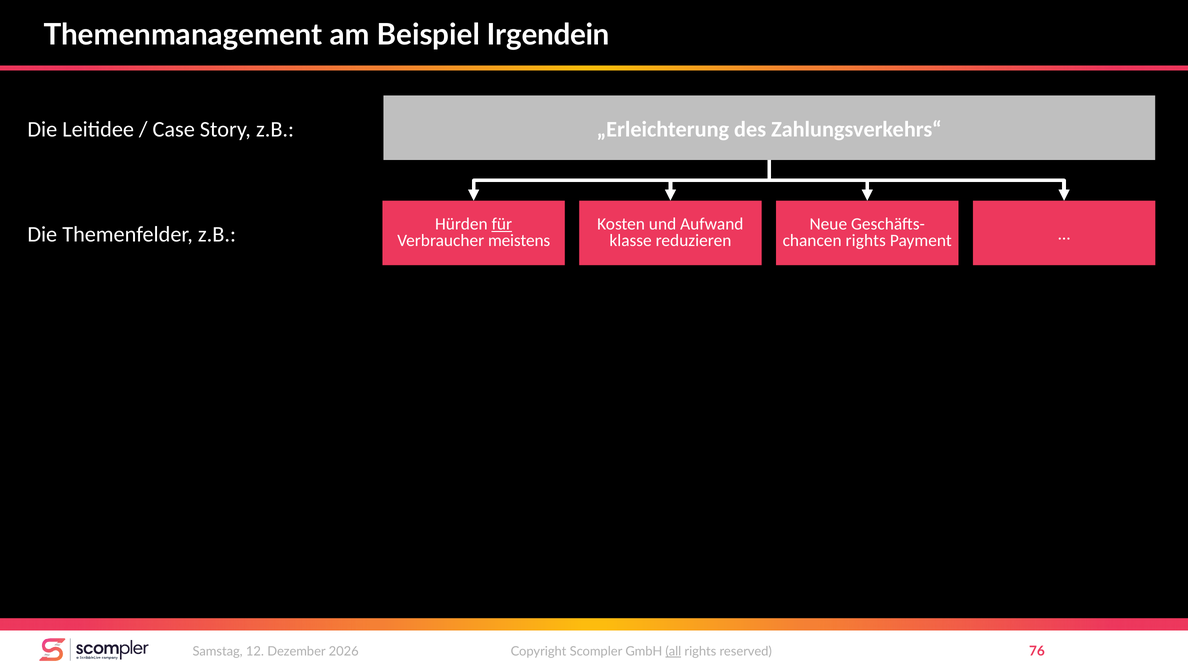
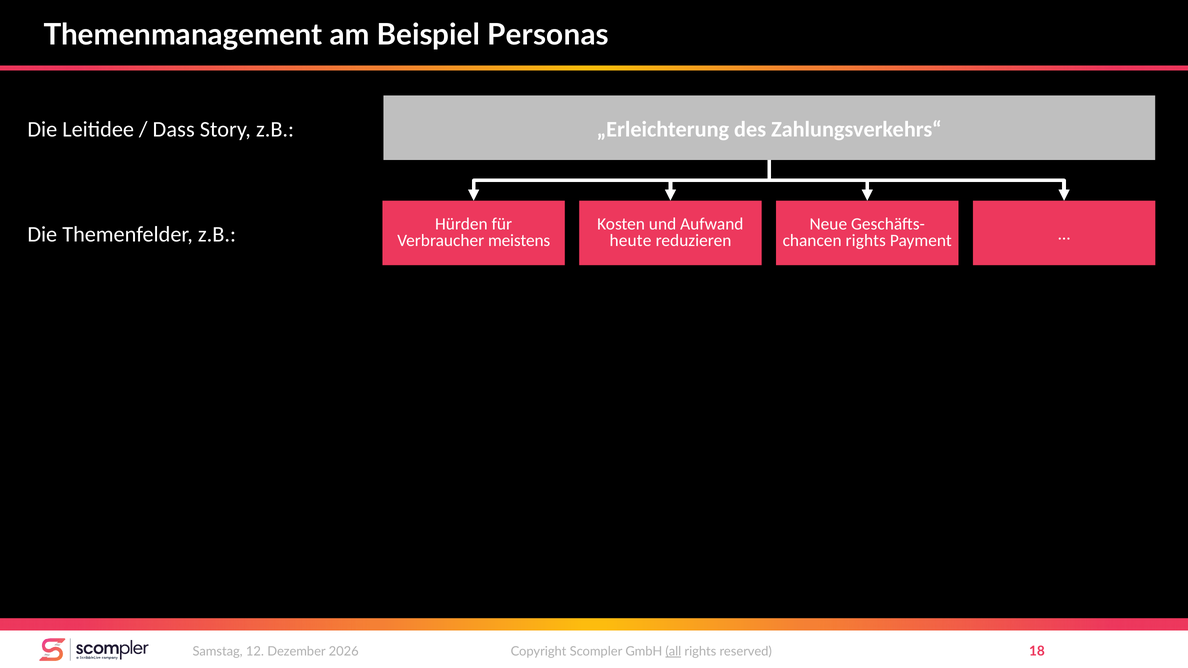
Irgendein: Irgendein -> Personas
Case: Case -> Dass
für underline: present -> none
klasse: klasse -> heute
76: 76 -> 18
